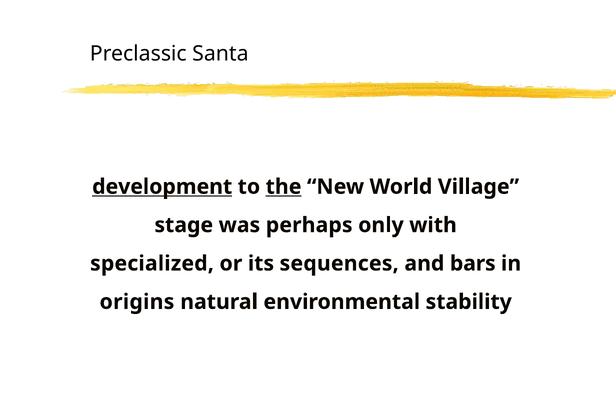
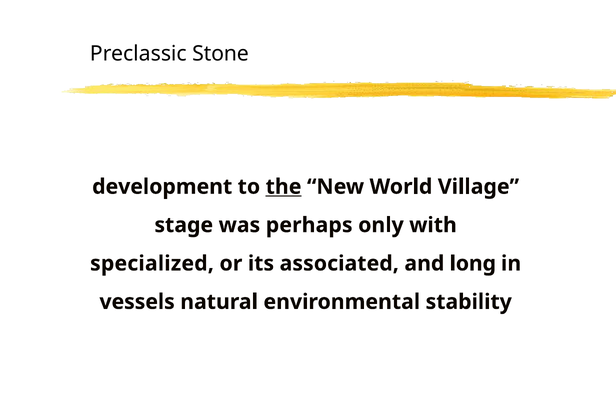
Santa: Santa -> Stone
development underline: present -> none
sequences: sequences -> associated
bars: bars -> long
origins: origins -> vessels
